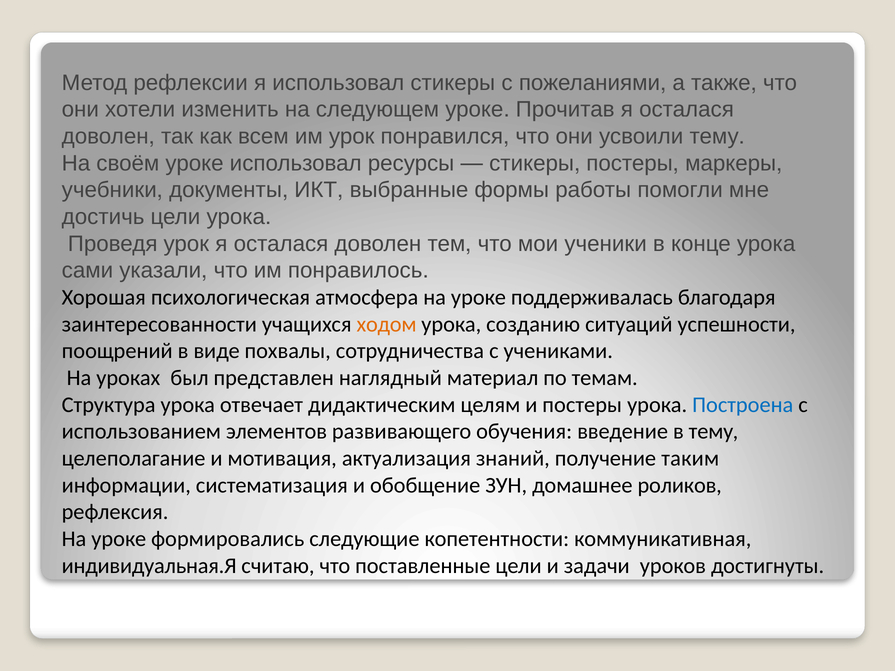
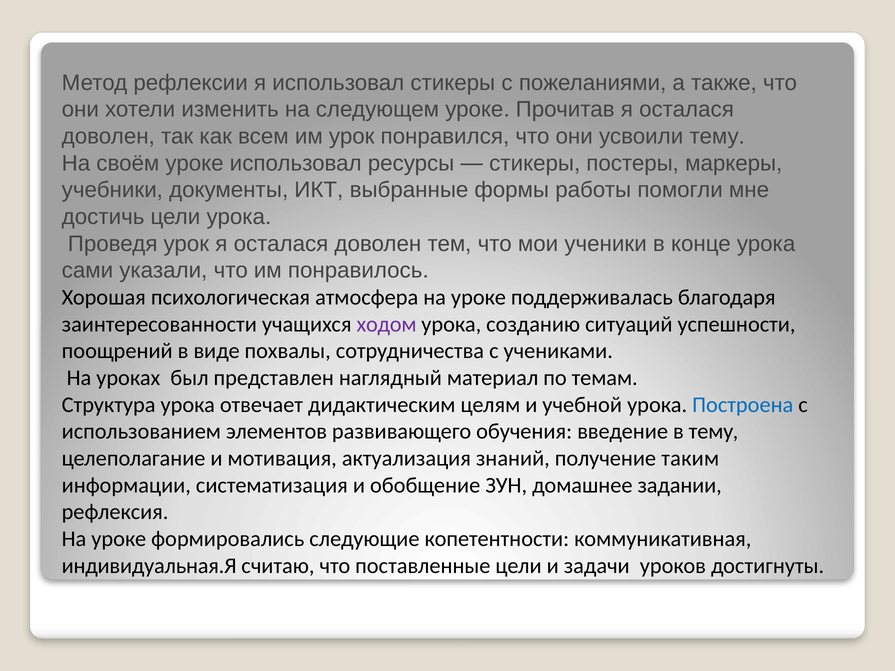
ходом colour: orange -> purple
и постеры: постеры -> учебной
роликов: роликов -> задании
